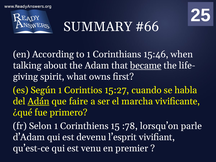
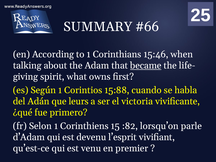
15:27: 15:27 -> 15:88
Adán underline: present -> none
faire: faire -> leurs
marcha: marcha -> victoria
:78: :78 -> :82
